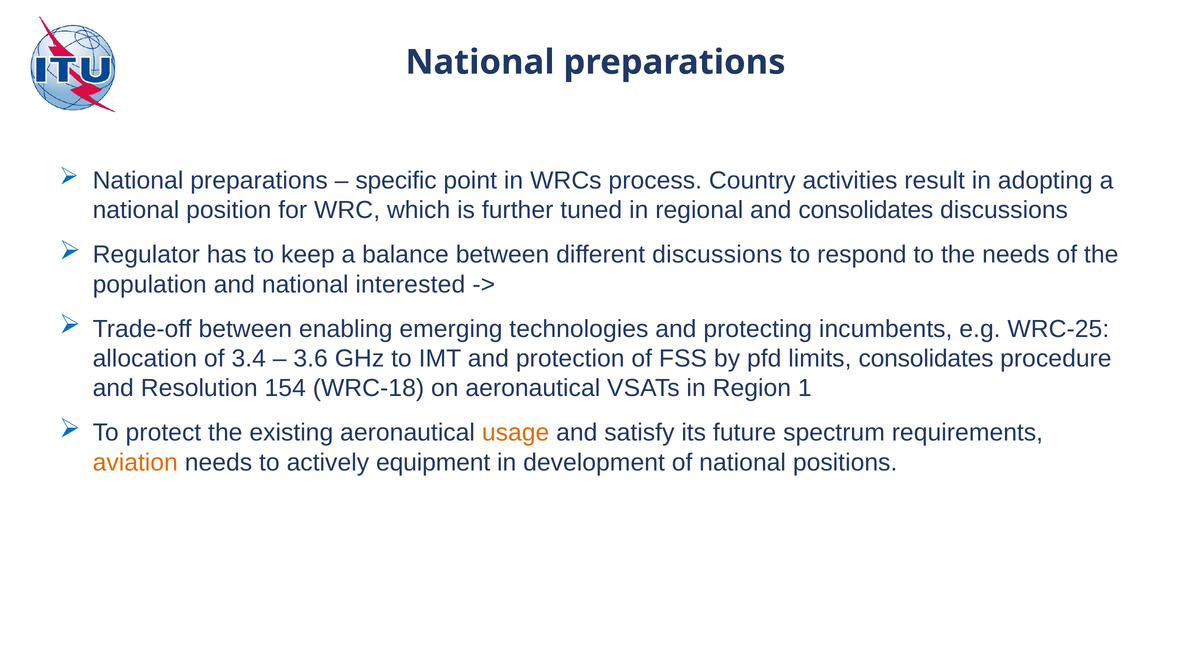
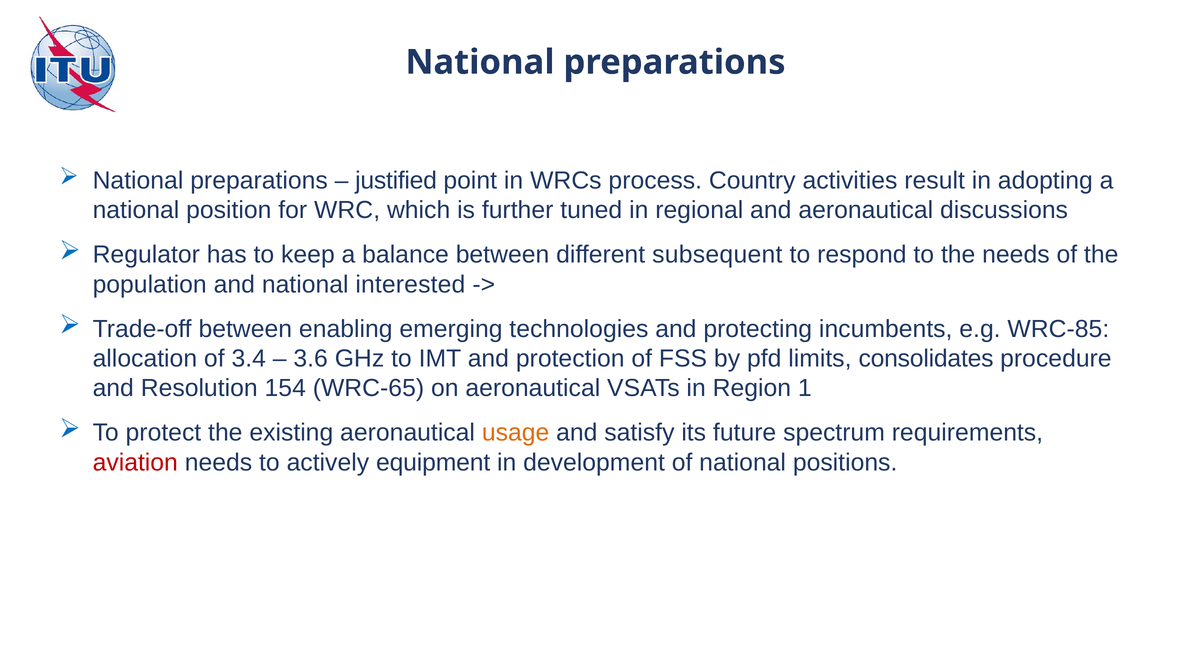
specific: specific -> justified
and consolidates: consolidates -> aeronautical
different discussions: discussions -> subsequent
WRC-25: WRC-25 -> WRC-85
WRC-18: WRC-18 -> WRC-65
aviation colour: orange -> red
